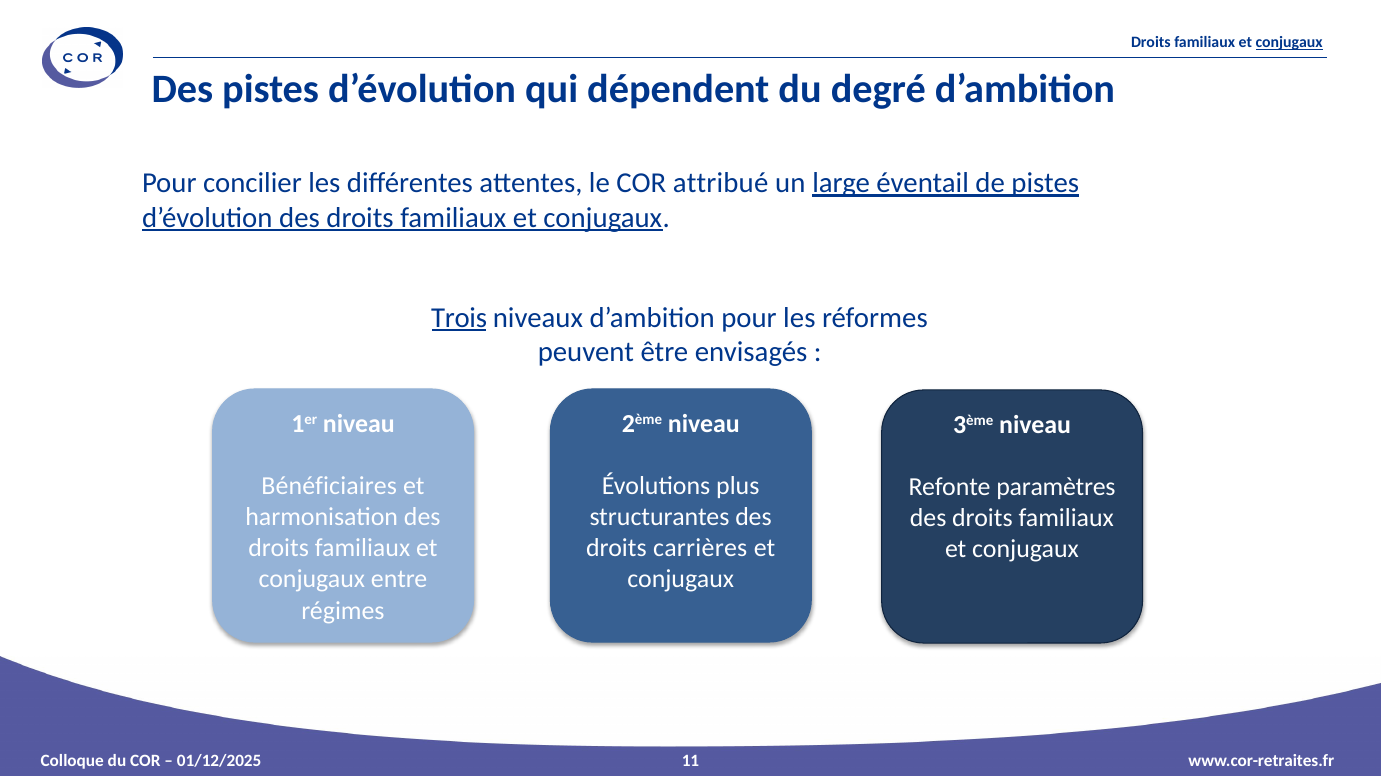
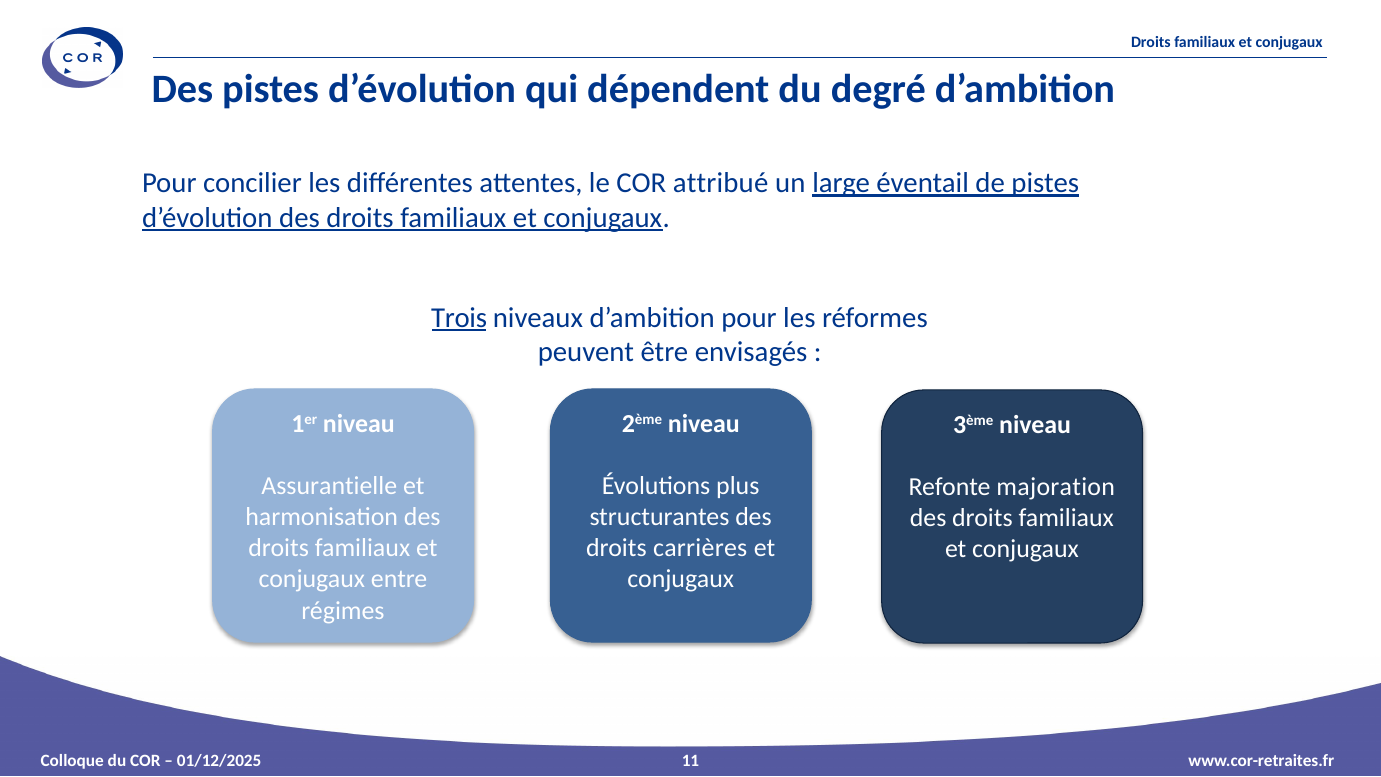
conjugaux at (1289, 43) underline: present -> none
Bénéficiaires: Bénéficiaires -> Assurantielle
paramètres: paramètres -> majoration
